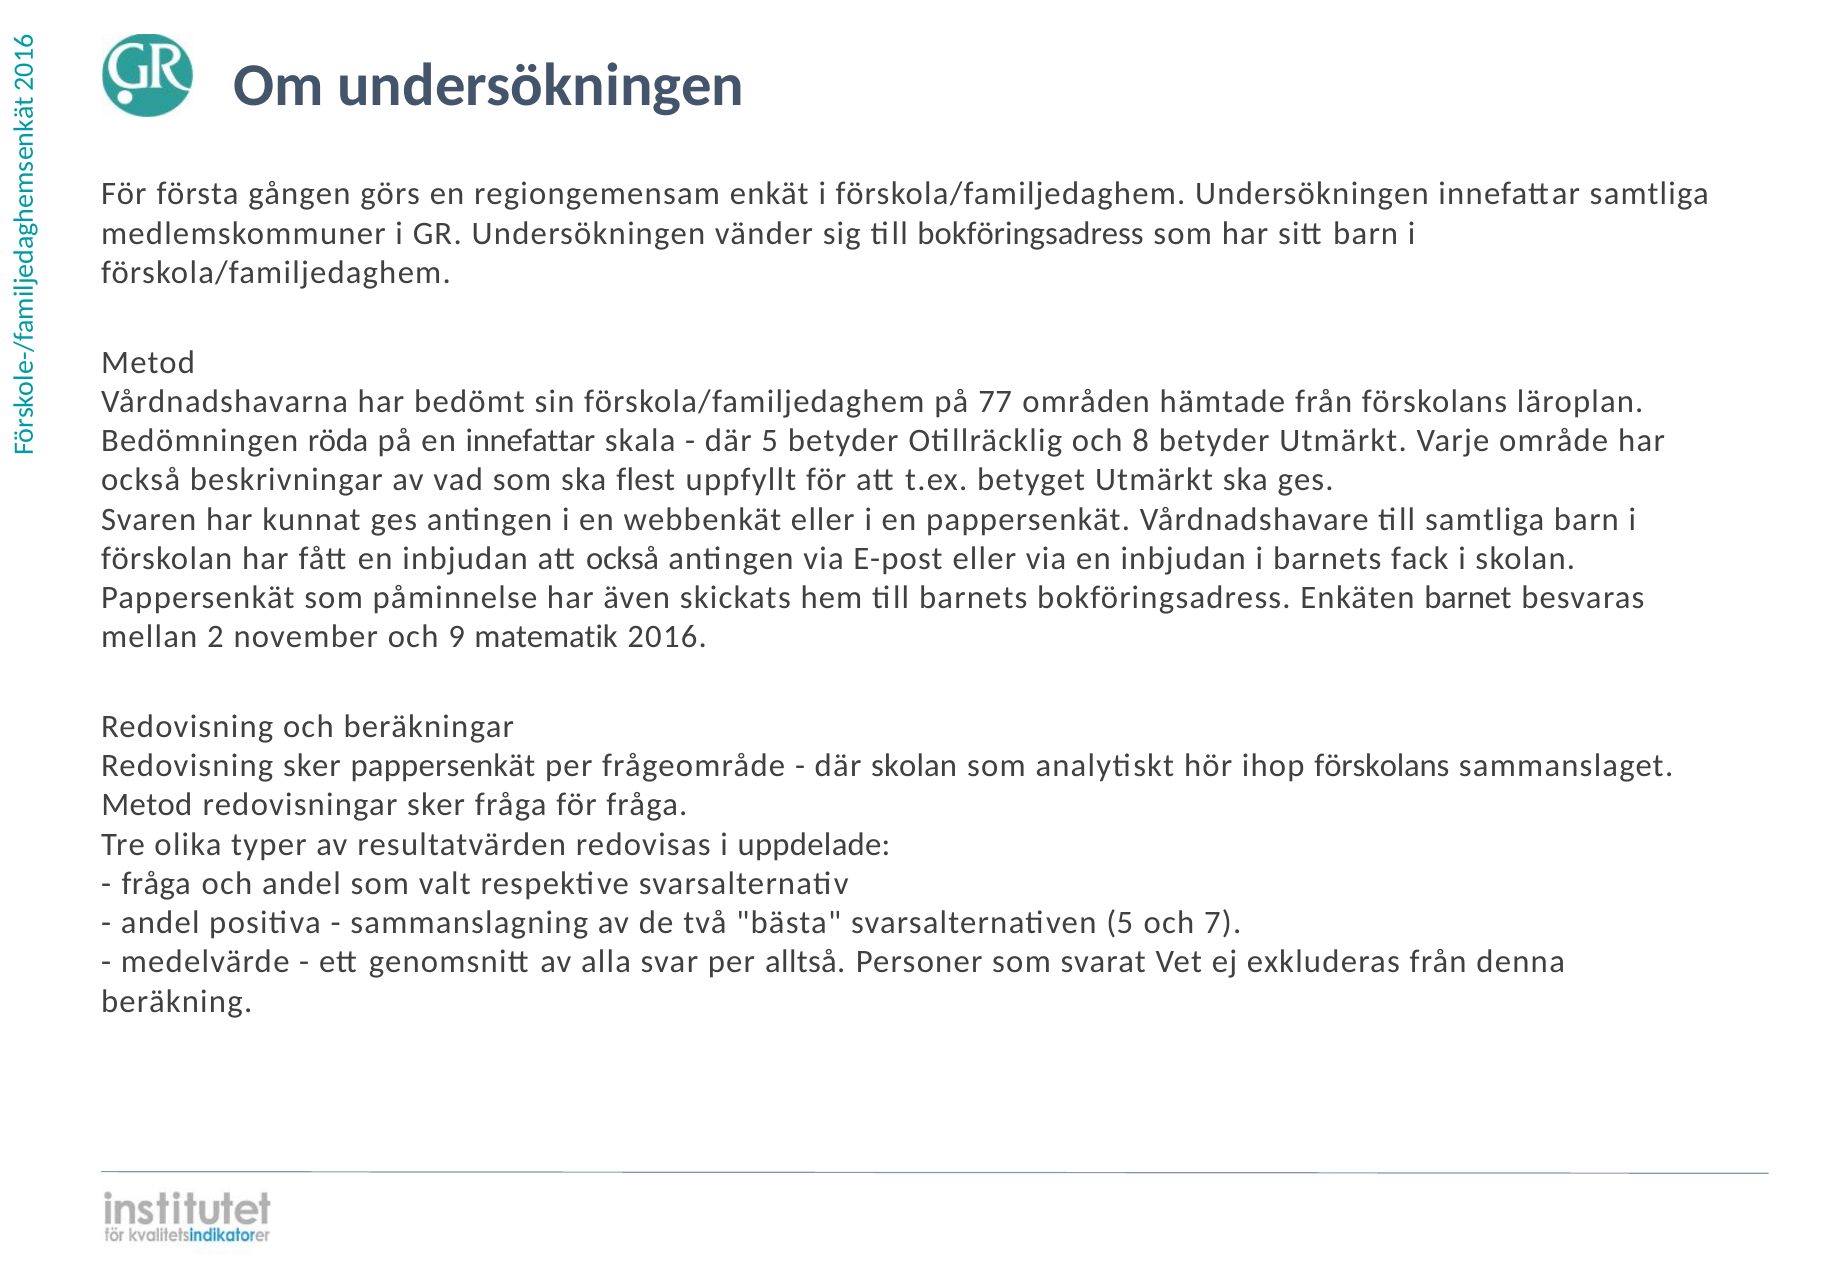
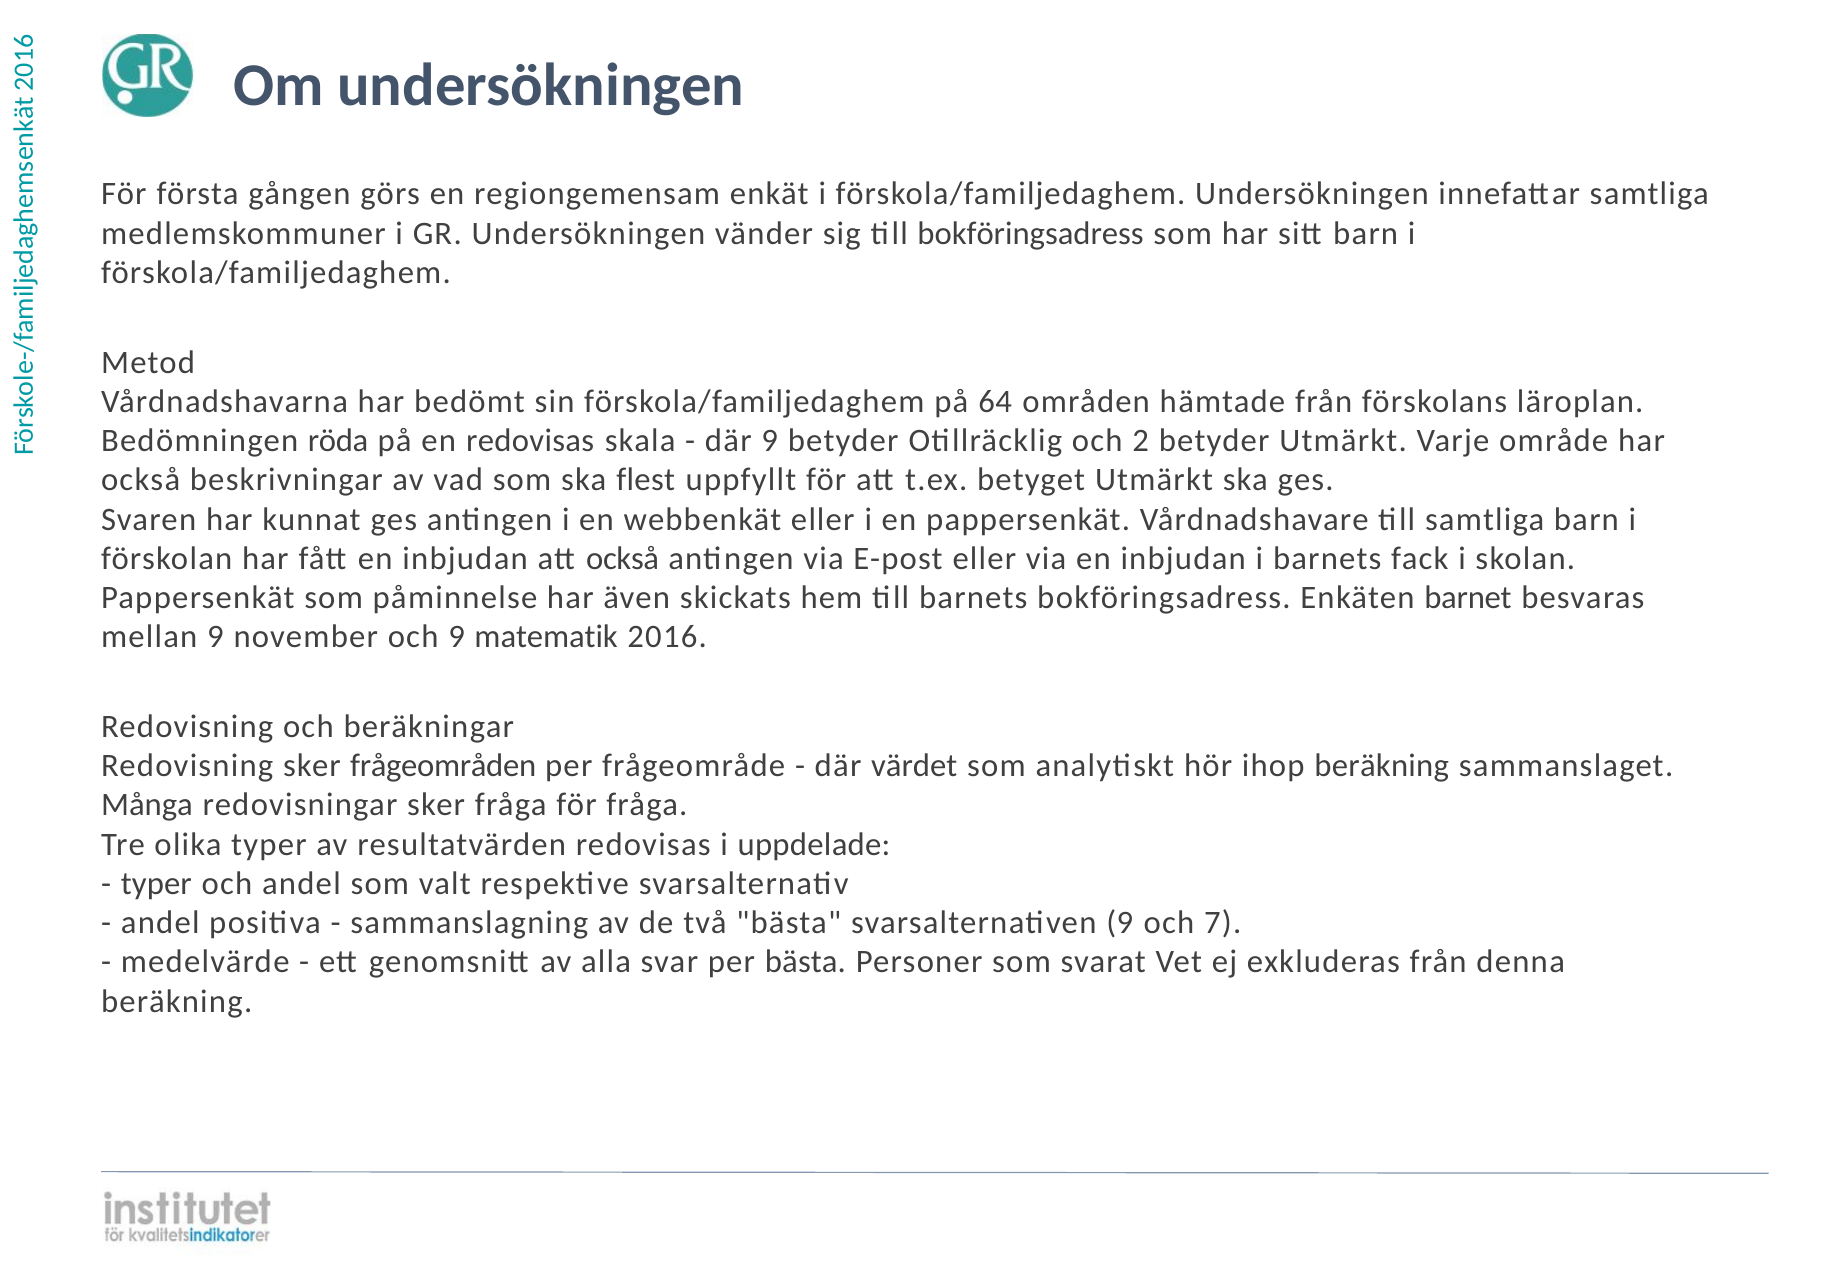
77: 77 -> 64
en innefattar: innefattar -> redovisas
där 5: 5 -> 9
och 8: 8 -> 2
mellan 2: 2 -> 9
sker pappersenkät: pappersenkät -> frågeområden
där skolan: skolan -> värdet
ihop förskolans: förskolans -> beräkning
Metod at (147, 805): Metod -> Många
fråga at (156, 884): fråga -> typer
svarsalternativen 5: 5 -> 9
per alltså: alltså -> bästa
